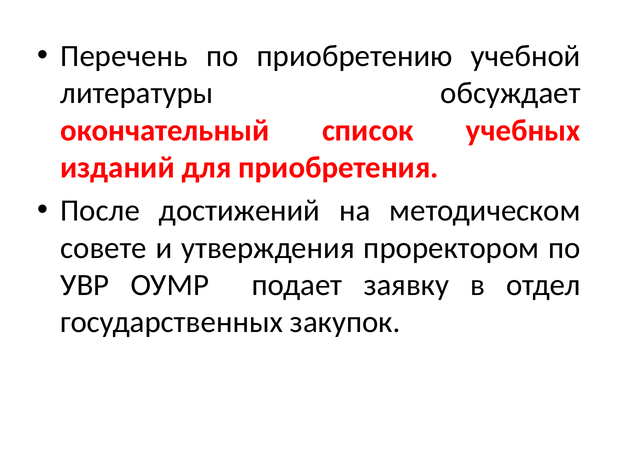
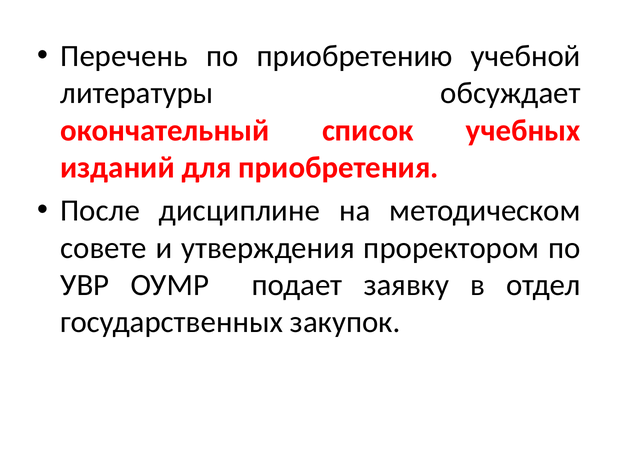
достижений: достижений -> дисциплине
